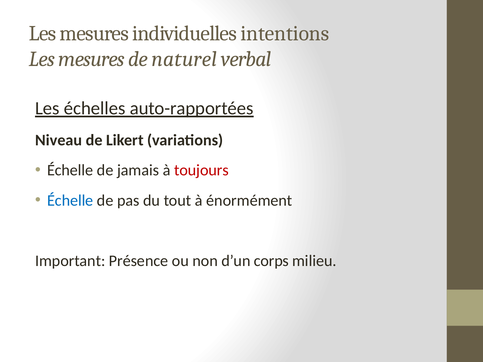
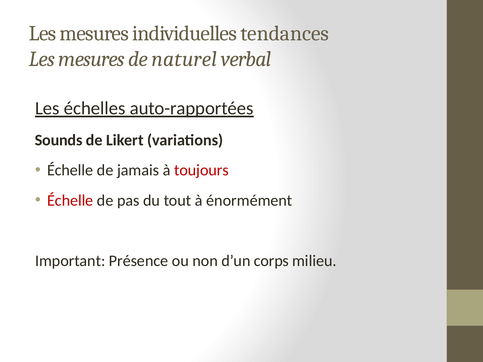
intentions: intentions -> tendances
Niveau: Niveau -> Sounds
Échelle at (70, 201) colour: blue -> red
